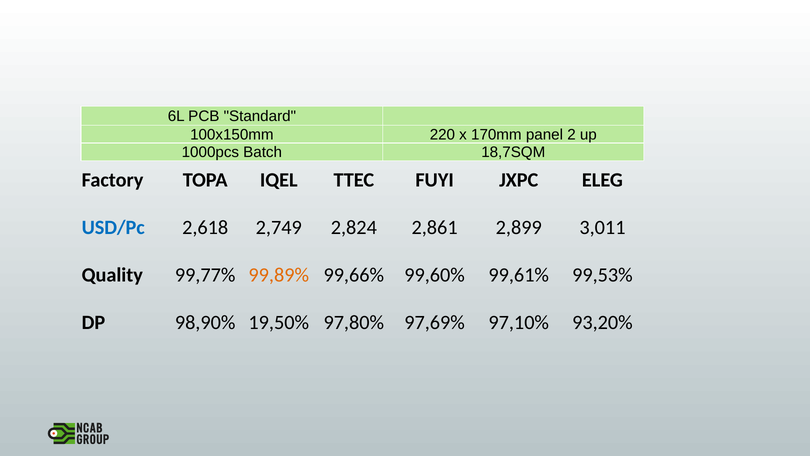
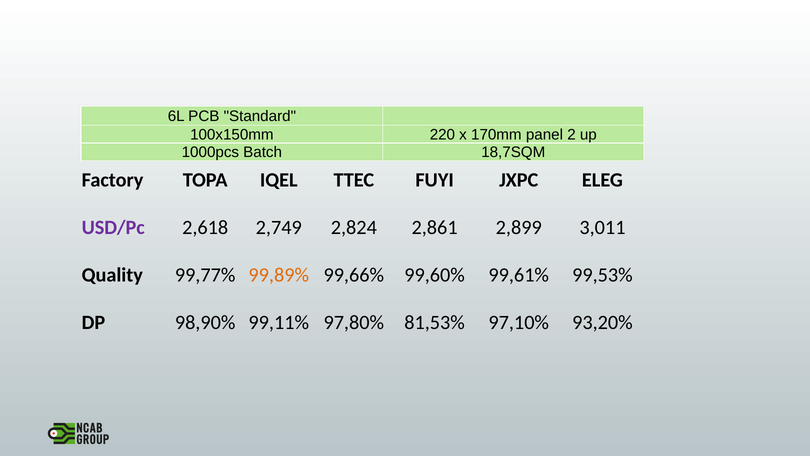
USD/Pc colour: blue -> purple
19,50%: 19,50% -> 99,11%
97,69%: 97,69% -> 81,53%
